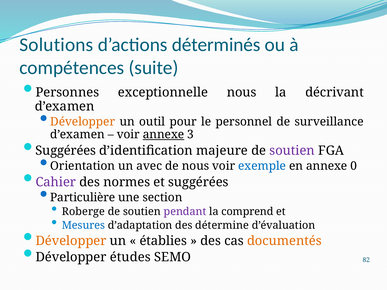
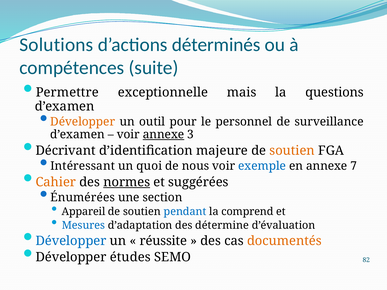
Personnes: Personnes -> Permettre
exceptionnelle nous: nous -> mais
décrivant: décrivant -> questions
Suggérées at (66, 151): Suggérées -> Décrivant
soutien at (292, 151) colour: purple -> orange
Orientation: Orientation -> Intéressant
avec: avec -> quoi
0: 0 -> 7
Cahier colour: purple -> orange
normes underline: none -> present
Particulière: Particulière -> Énumérées
Roberge: Roberge -> Appareil
pendant colour: purple -> blue
Développer at (71, 241) colour: orange -> blue
établies: établies -> réussite
